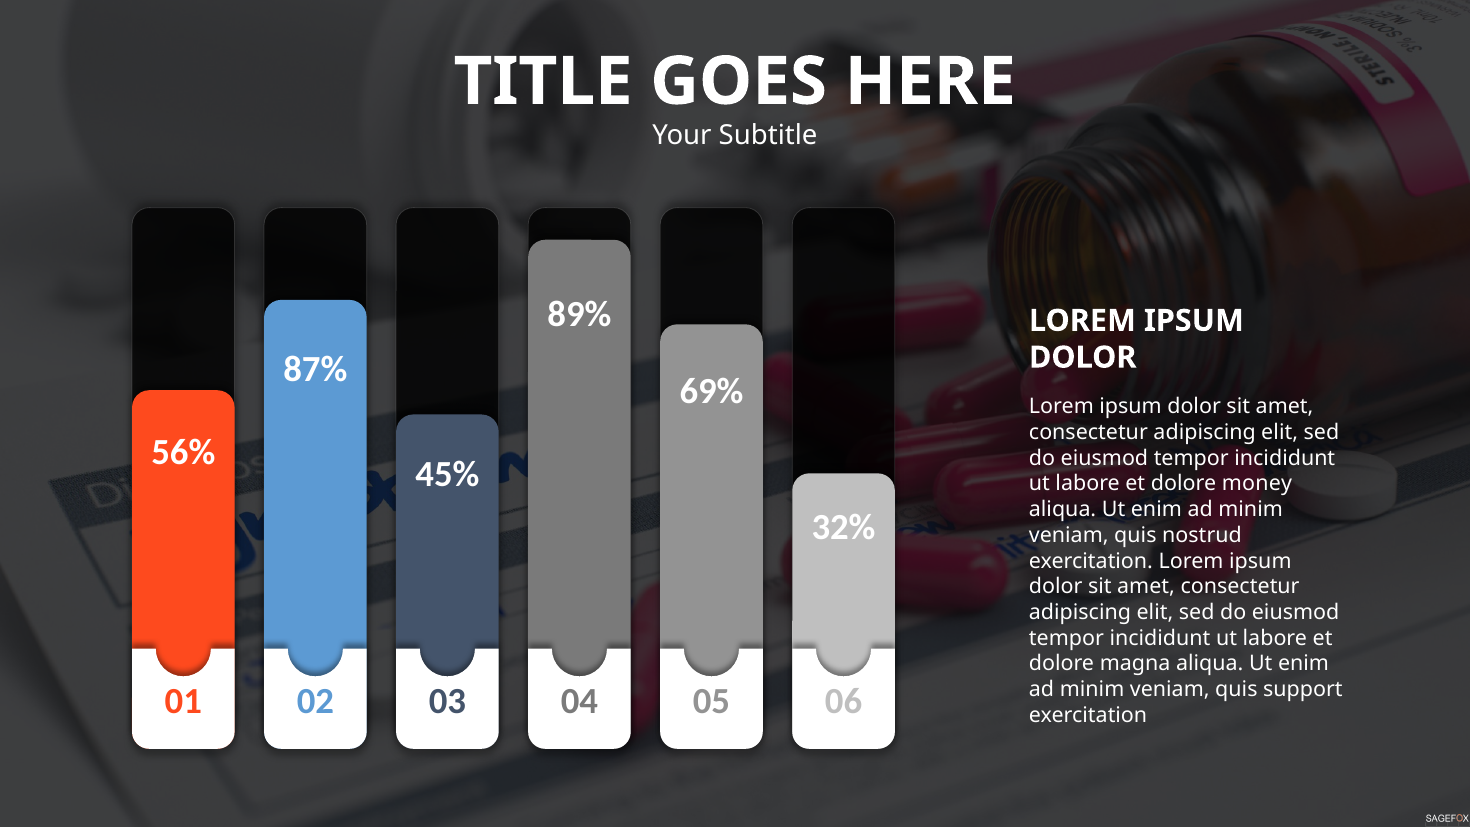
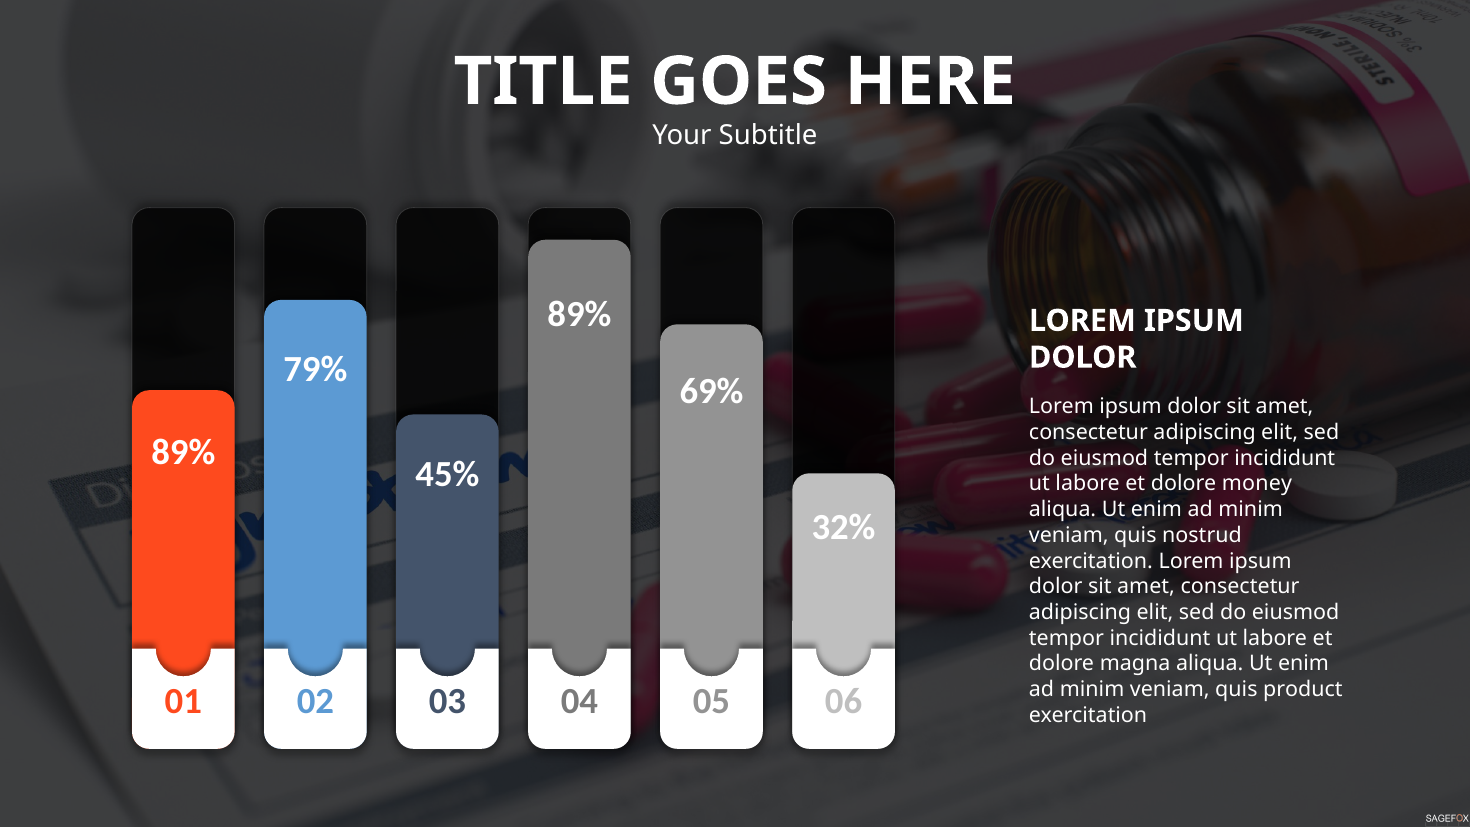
87%: 87% -> 79%
56% at (183, 452): 56% -> 89%
support: support -> product
